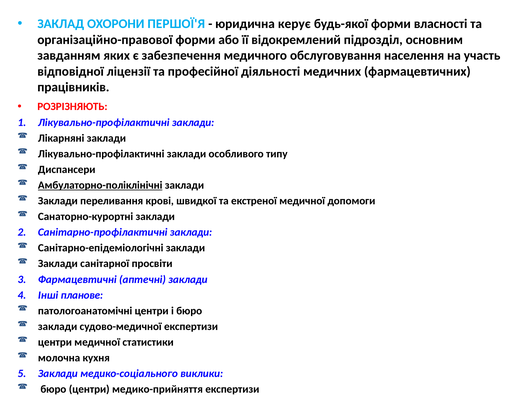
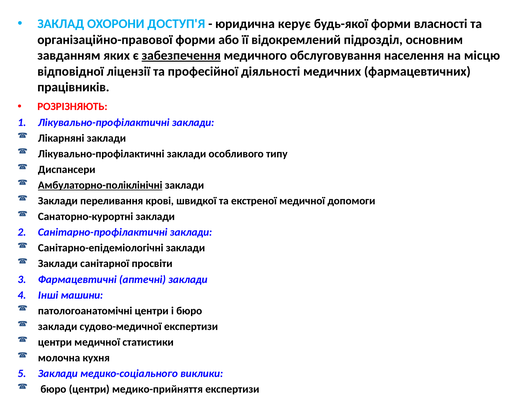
ПЕРШОЇ'Я: ПЕРШОЇ'Я -> ДОСТУП'Я
забезпечення underline: none -> present
участь: участь -> місцю
планове: планове -> машини
